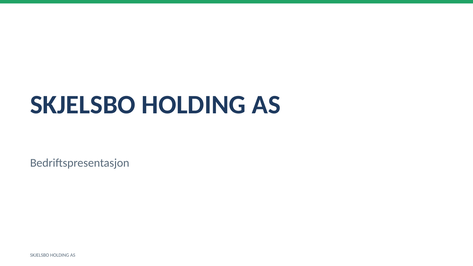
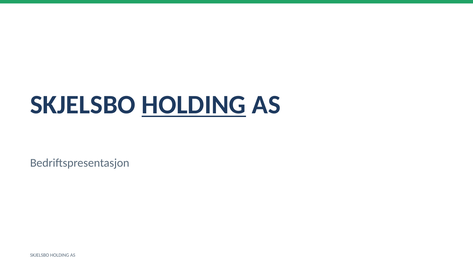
HOLDING at (194, 105) underline: none -> present
